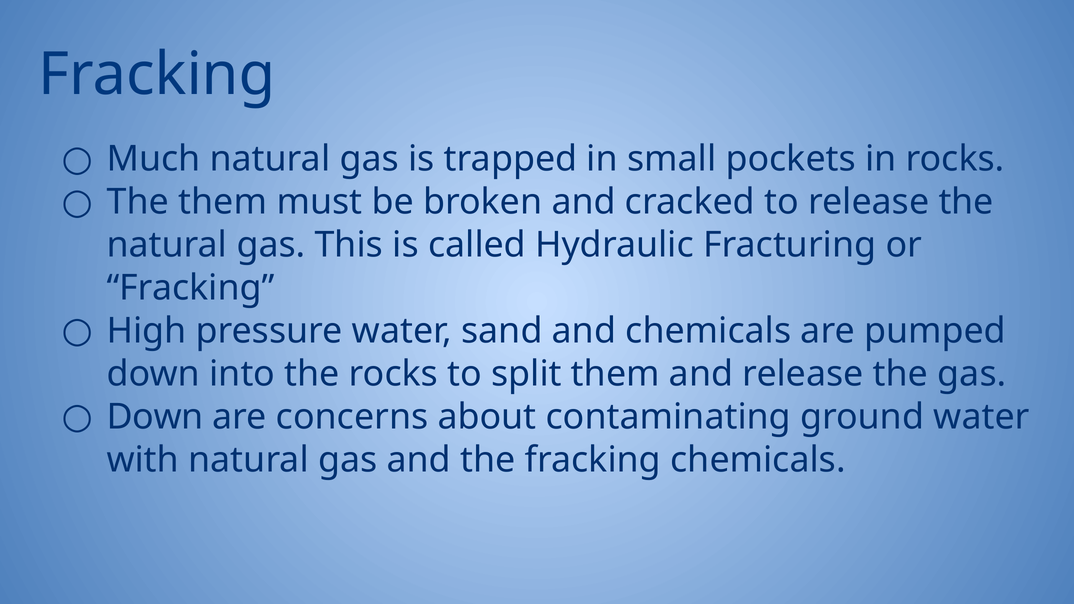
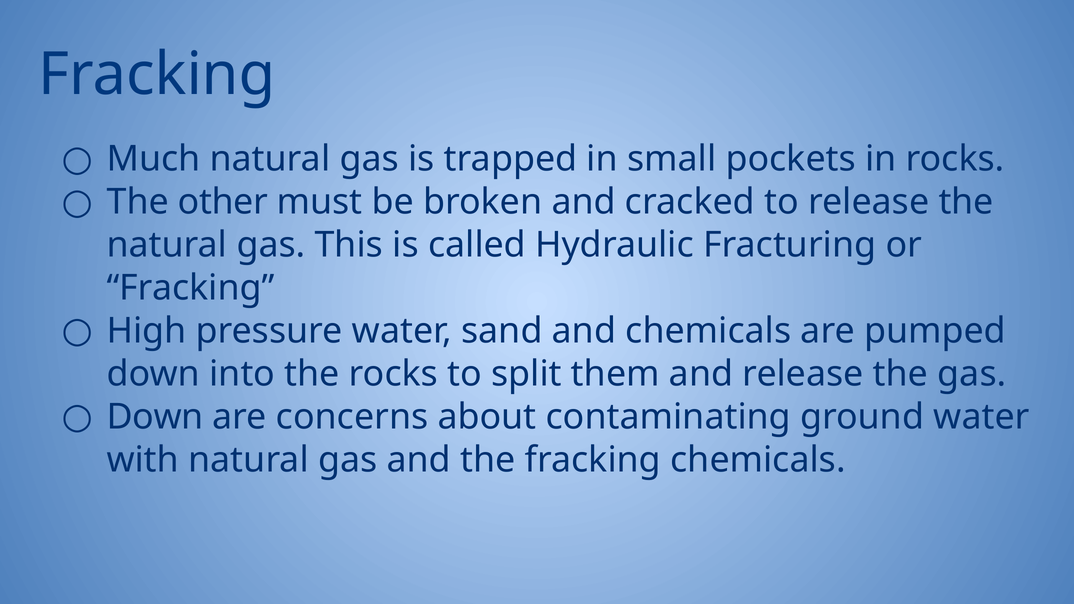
The them: them -> other
